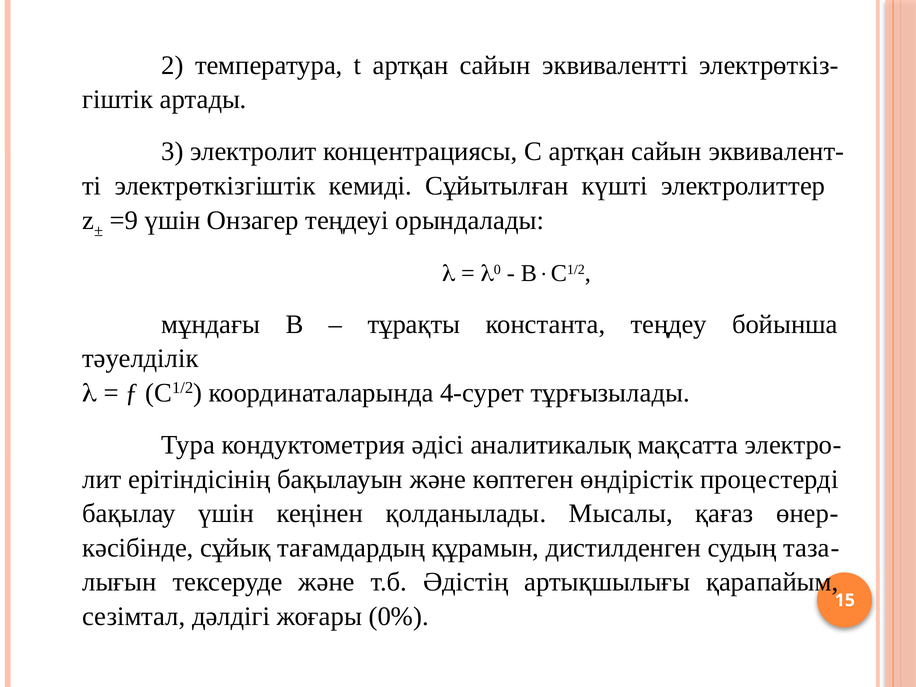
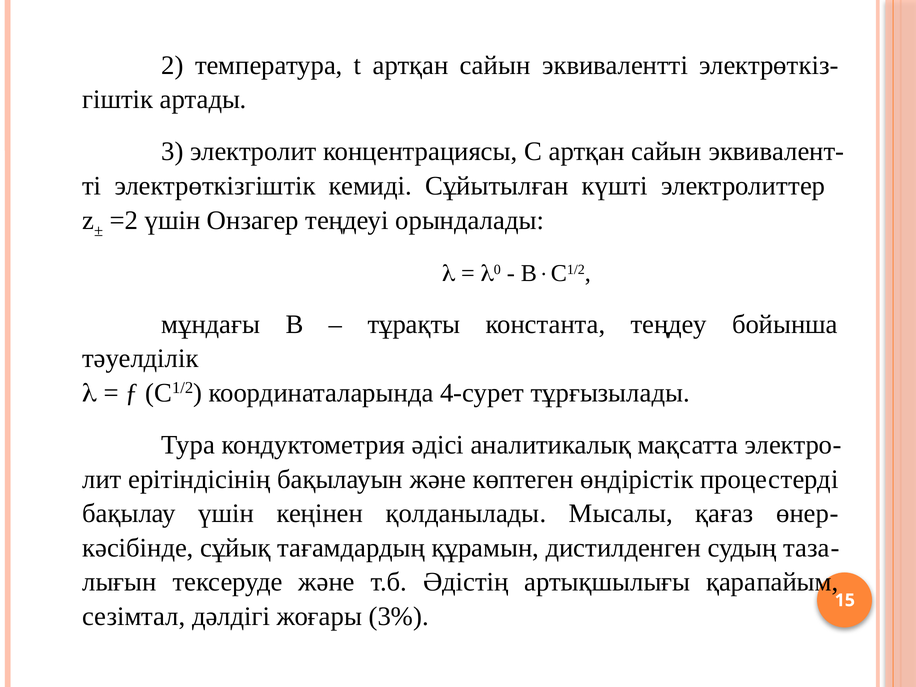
=9: =9 -> =2
0%: 0% -> 3%
